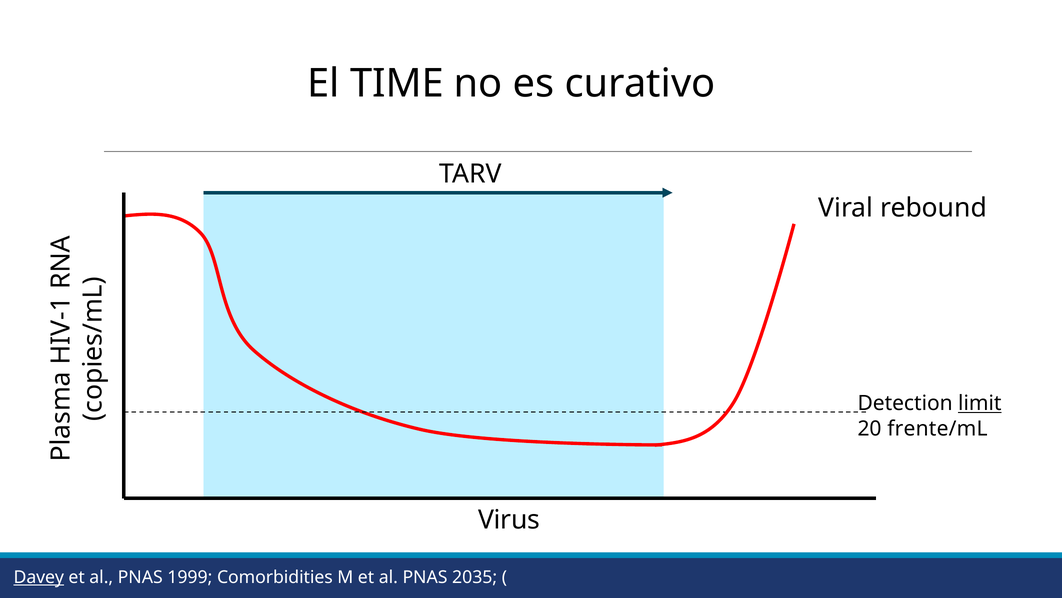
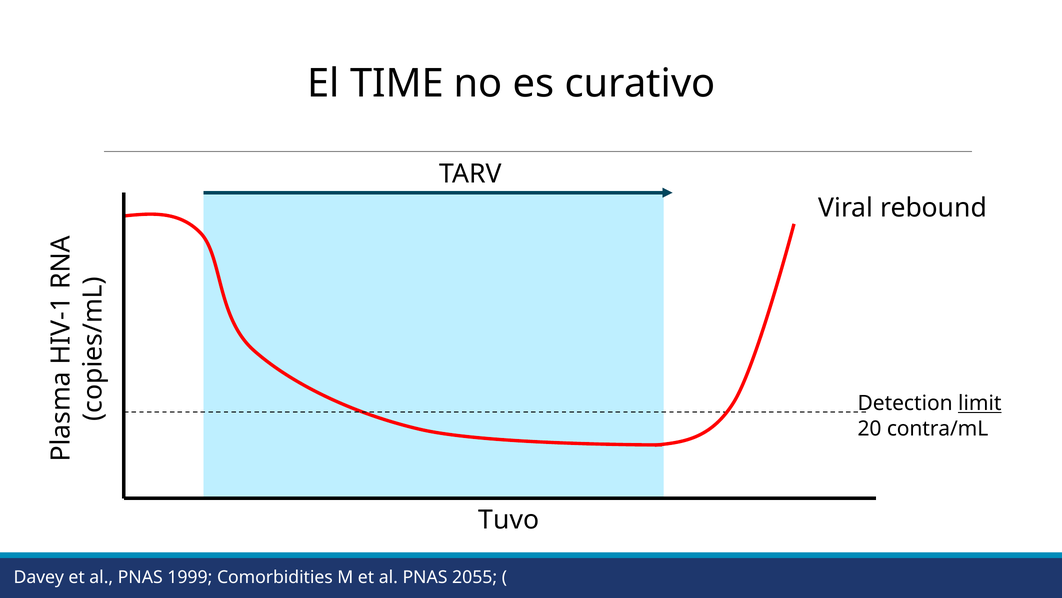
frente/mL: frente/mL -> contra/mL
Virus: Virus -> Tuvo
Davey underline: present -> none
2035: 2035 -> 2055
